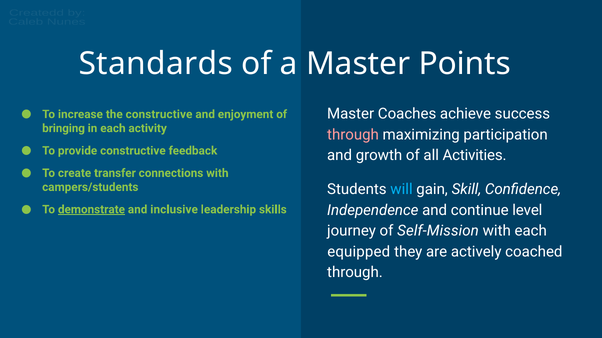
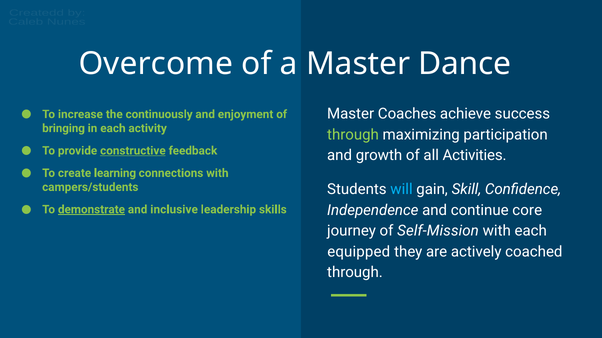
Standards: Standards -> Overcome
Points: Points -> Dance
the constructive: constructive -> continuously
through at (353, 135) colour: pink -> light green
constructive at (133, 151) underline: none -> present
transfer: transfer -> learning
level: level -> core
